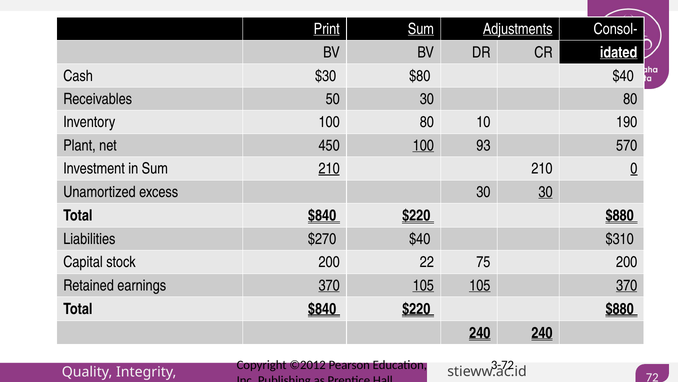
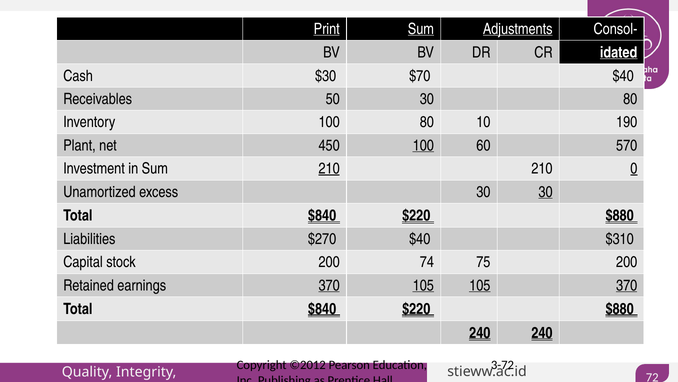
$80: $80 -> $70
93: 93 -> 60
22: 22 -> 74
